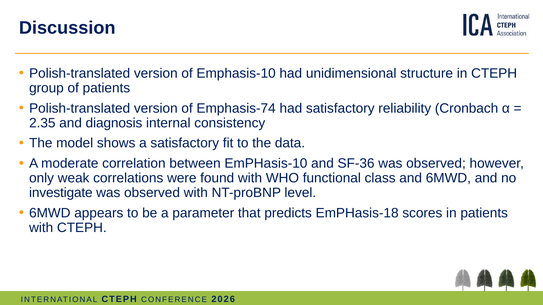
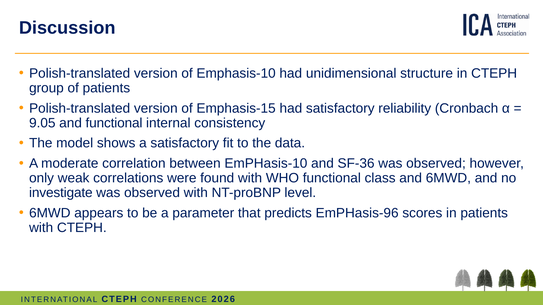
Emphasis-74: Emphasis-74 -> Emphasis-15
2.35: 2.35 -> 9.05
and diagnosis: diagnosis -> functional
EmPHasis-18: EmPHasis-18 -> EmPHasis-96
